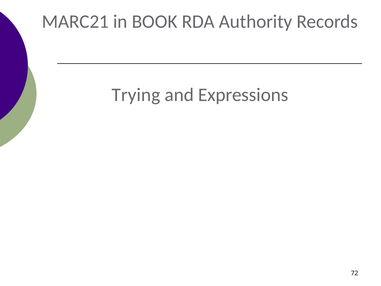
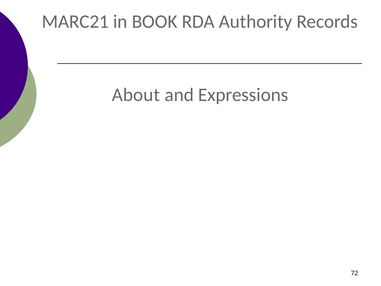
Trying: Trying -> About
